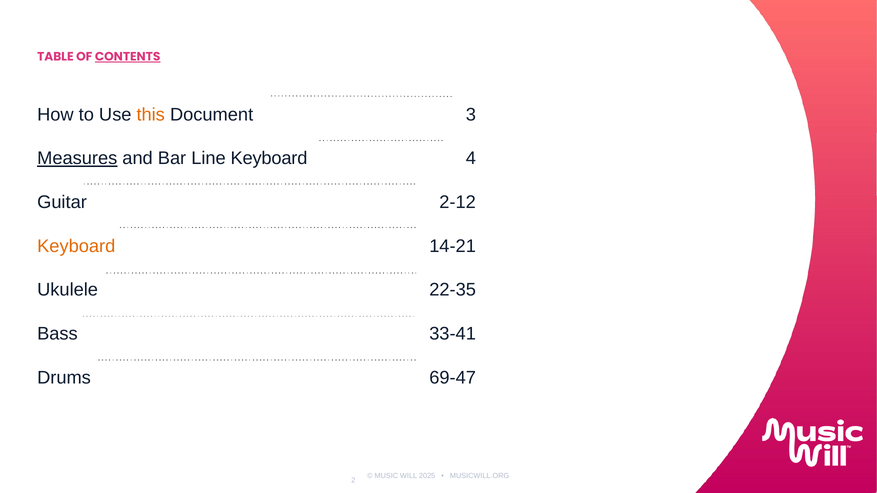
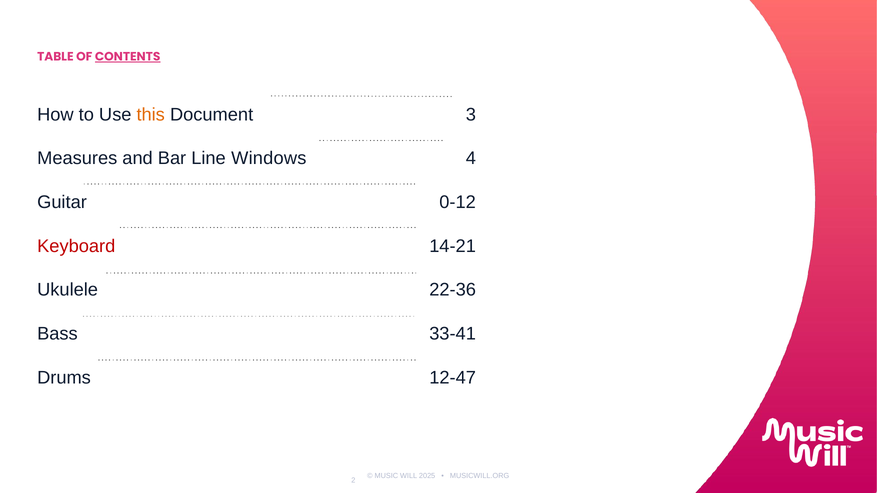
Measures underline: present -> none
Line Keyboard: Keyboard -> Windows
2-12: 2-12 -> 0-12
Keyboard at (76, 246) colour: orange -> red
22-35: 22-35 -> 22-36
69-47: 69-47 -> 12-47
